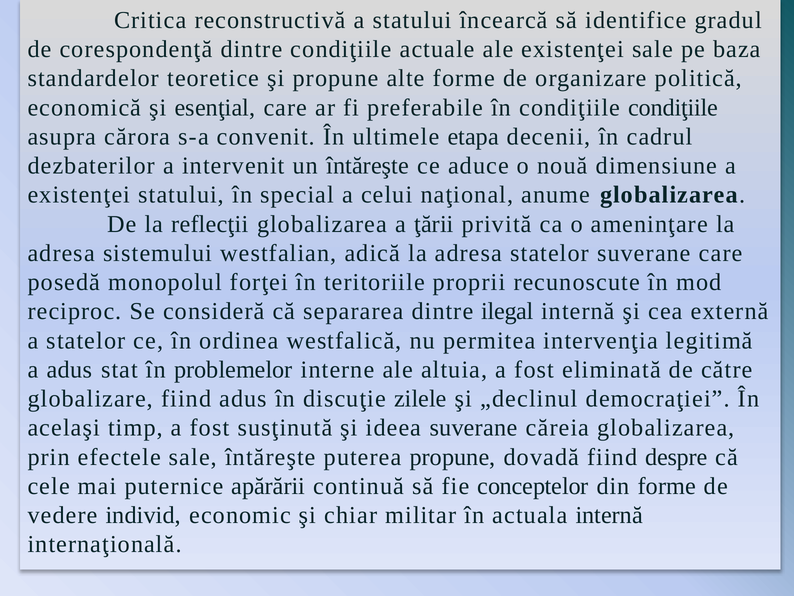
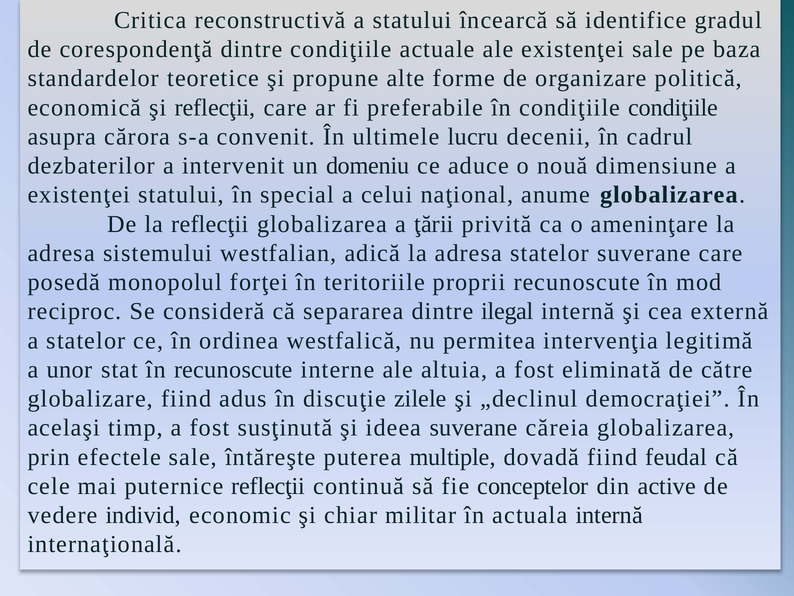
şi esenţial: esenţial -> reflecţii
etapa: etapa -> lucru
un întăreşte: întăreşte -> domeniu
a adus: adus -> unor
în problemelor: problemelor -> recunoscute
puterea propune: propune -> multiple
despre: despre -> feudal
puternice apărării: apărării -> reflecţii
din forme: forme -> active
